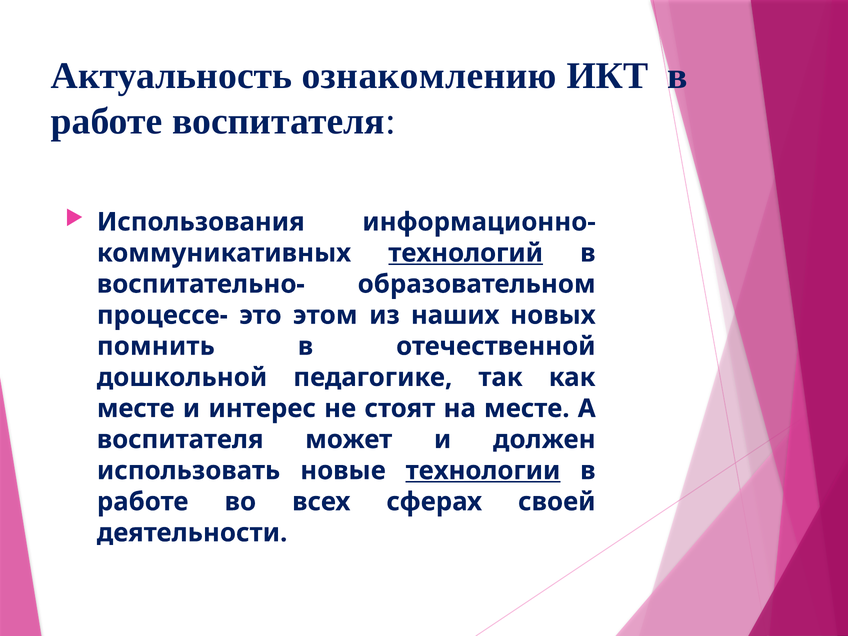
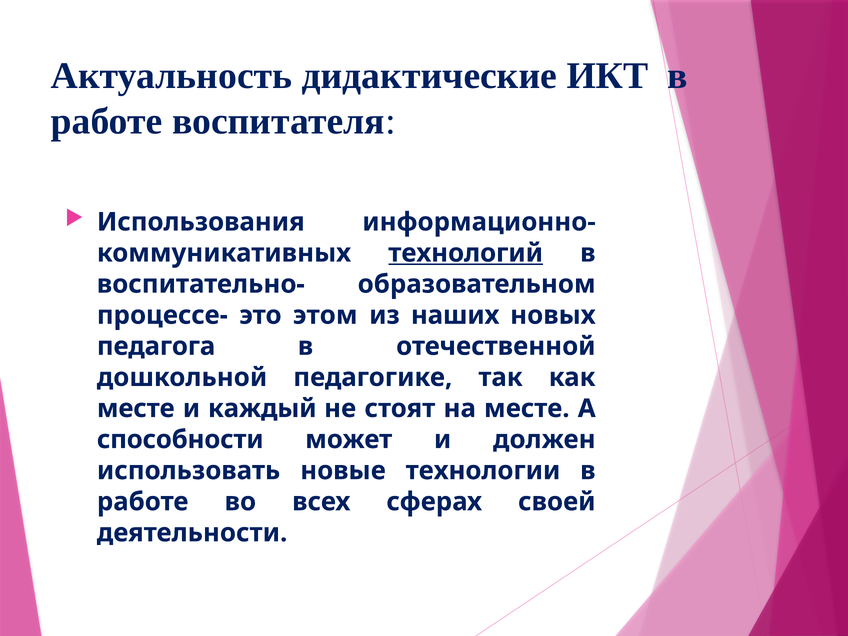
ознакомлению: ознакомлению -> дидактические
помнить: помнить -> педагога
интерес: интерес -> каждый
воспитателя at (180, 440): воспитателя -> способности
технологии underline: present -> none
